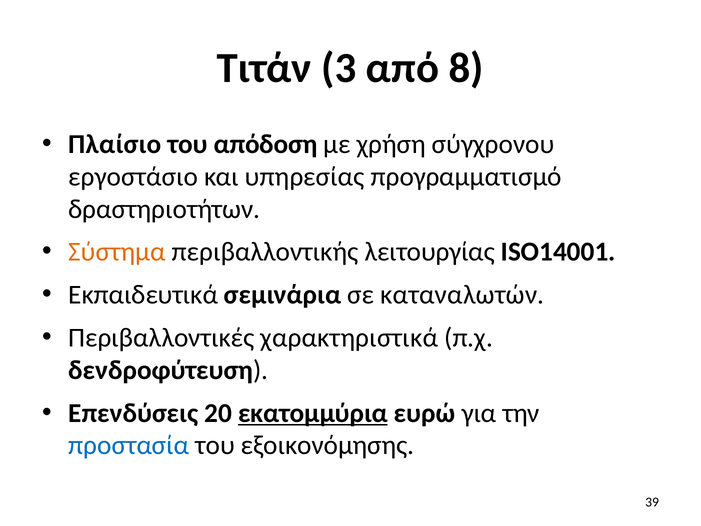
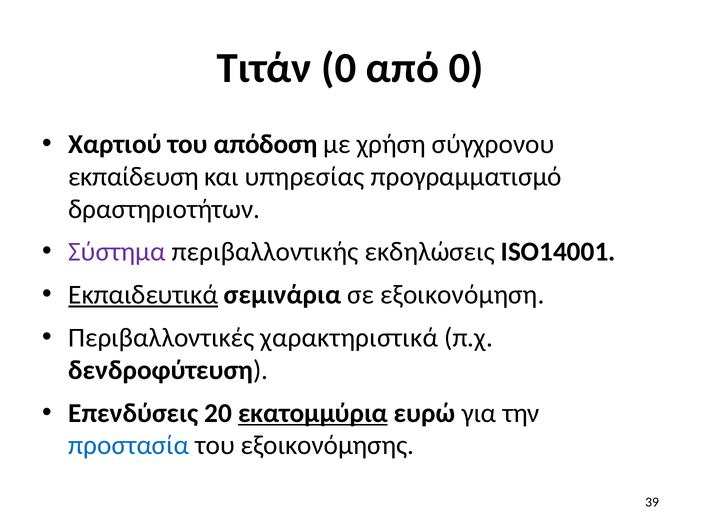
Τιτάν 3: 3 -> 0
από 8: 8 -> 0
Πλαίσιο: Πλαίσιο -> Χαρτιού
εργοστάσιο: εργοστάσιο -> εκπαίδευση
Σύστημα colour: orange -> purple
λειτουργίας: λειτουργίας -> εκδηλώσεις
Εκπαιδευτικά underline: none -> present
καταναλωτών: καταναλωτών -> εξοικονόμηση
